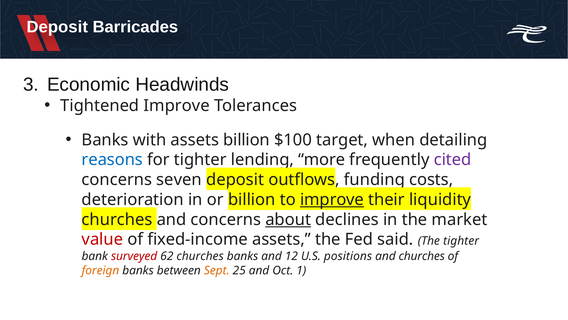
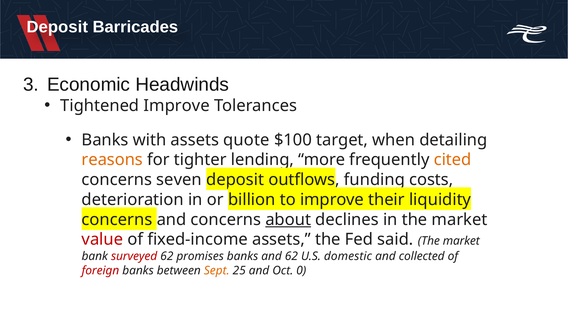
assets billion: billion -> quote
reasons colour: blue -> orange
cited colour: purple -> orange
improve at (332, 199) underline: present -> none
churches at (117, 219): churches -> concerns
said The tighter: tighter -> market
62 churches: churches -> promises
and 12: 12 -> 62
positions: positions -> domestic
and churches: churches -> collected
foreign colour: orange -> red
1: 1 -> 0
